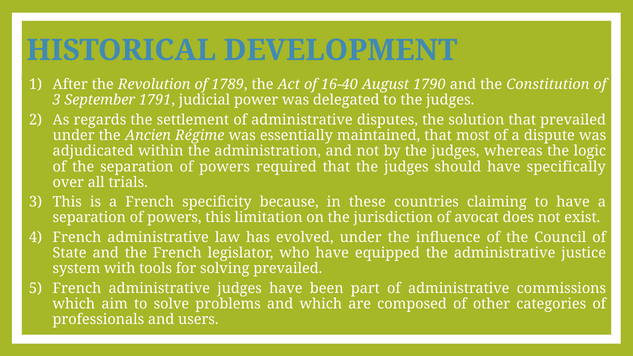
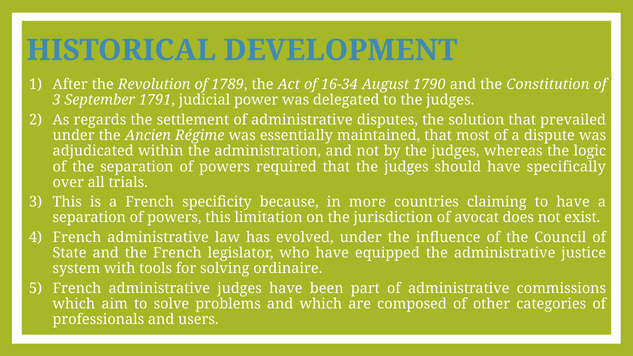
16-40: 16-40 -> 16-34
these: these -> more
solving prevailed: prevailed -> ordinaire
